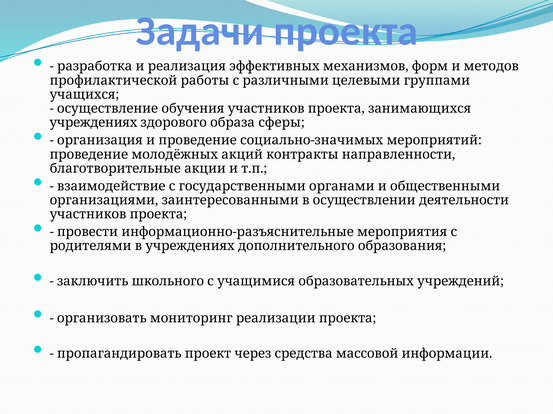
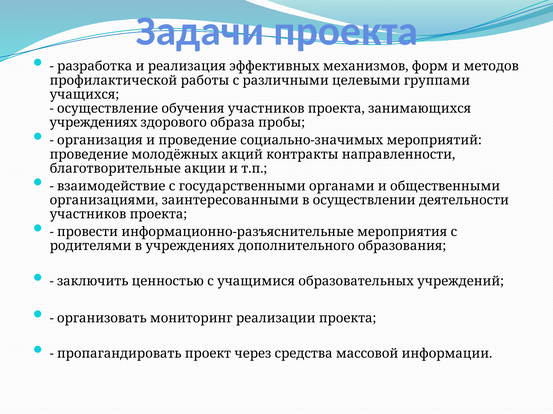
сферы: сферы -> пробы
школьного: школьного -> ценностью
